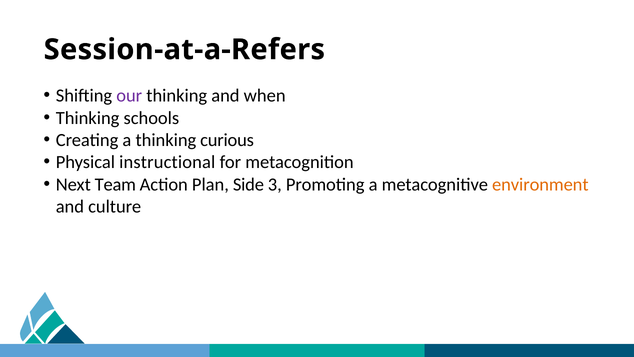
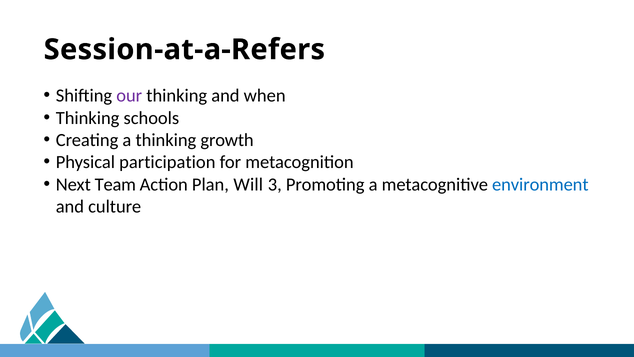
curious: curious -> growth
instructional: instructional -> participation
Side: Side -> Will
environment colour: orange -> blue
